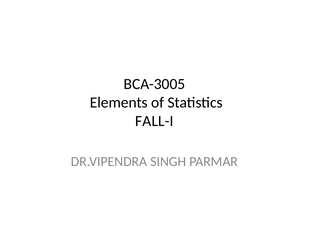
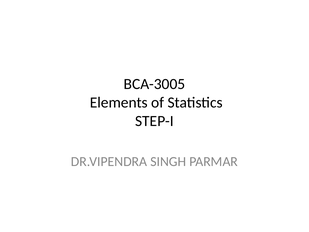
FALL-I: FALL-I -> STEP-I
